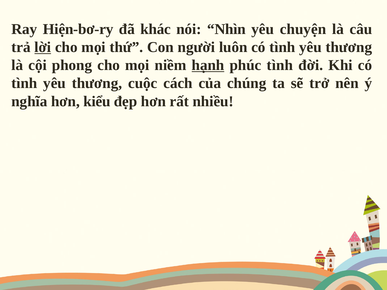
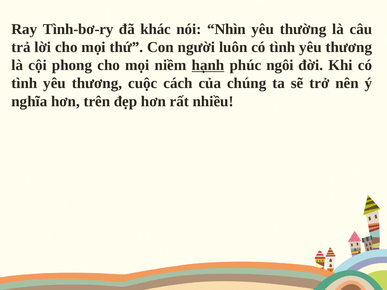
Hiện-bơ-ry: Hiện-bơ-ry -> Tình-bơ-ry
chuyện: chuyện -> thường
lời underline: present -> none
phúc tình: tình -> ngôi
kiểu: kiểu -> trên
